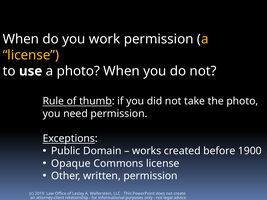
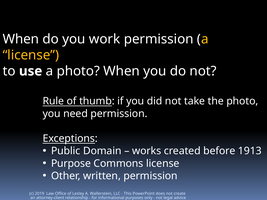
1900: 1900 -> 1913
Opaque: Opaque -> Purpose
